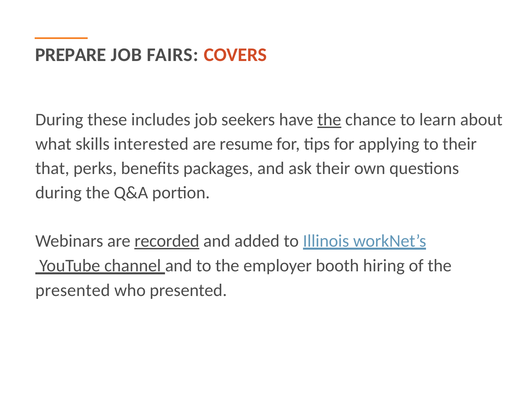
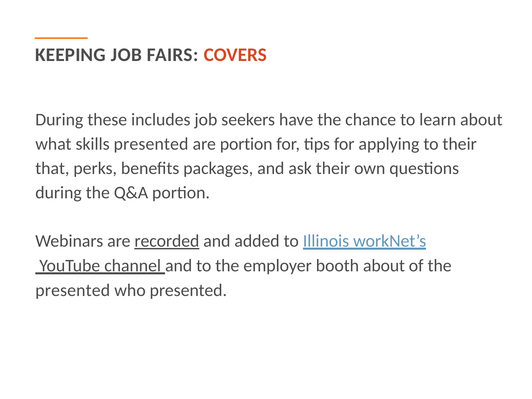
PREPARE: PREPARE -> KEEPING
the at (329, 120) underline: present -> none
skills interested: interested -> presented
are resume: resume -> portion
booth hiring: hiring -> about
